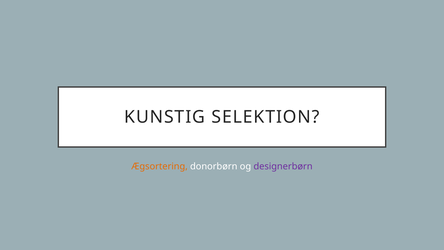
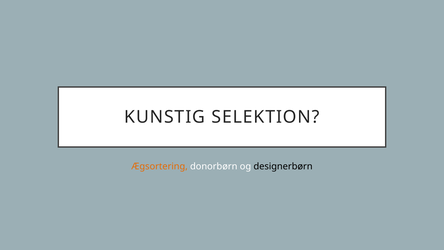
designerbørn colour: purple -> black
